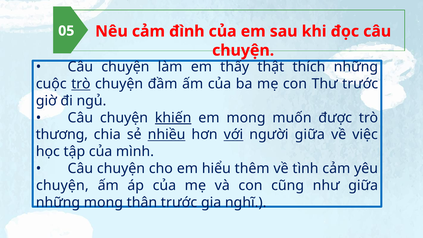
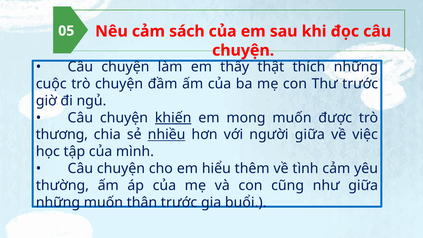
đình: đình -> sách
trò at (81, 84) underline: present -> none
với underline: present -> none
chuyện at (62, 185): chuyện -> thường
những mong: mong -> muốn
nghĩ: nghĩ -> buổi
